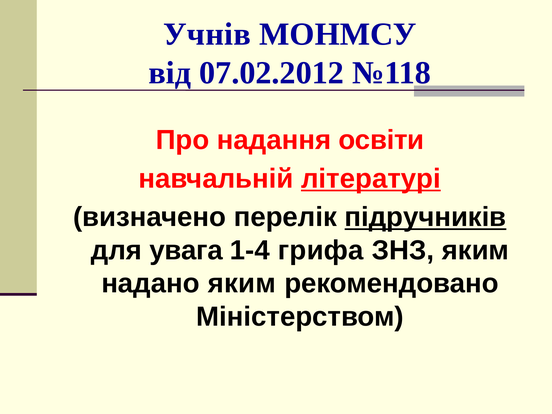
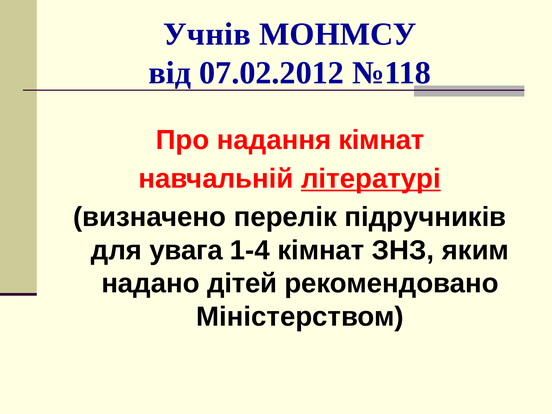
надання освіти: освіти -> кімнат
підручників underline: present -> none
1-4 грифа: грифа -> кімнат
надано яким: яким -> дітей
